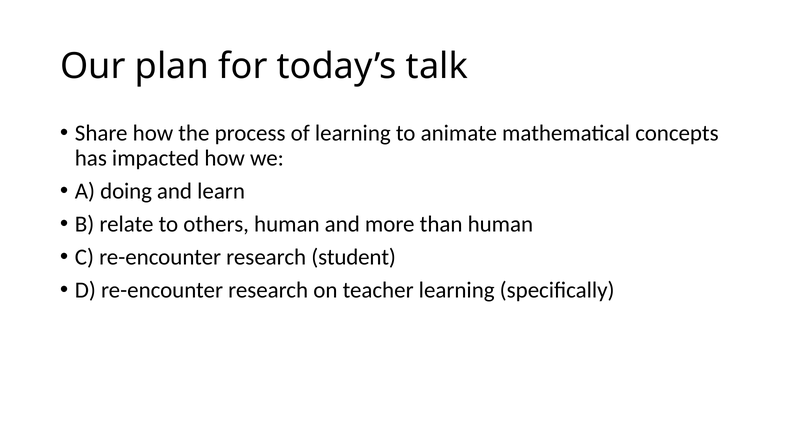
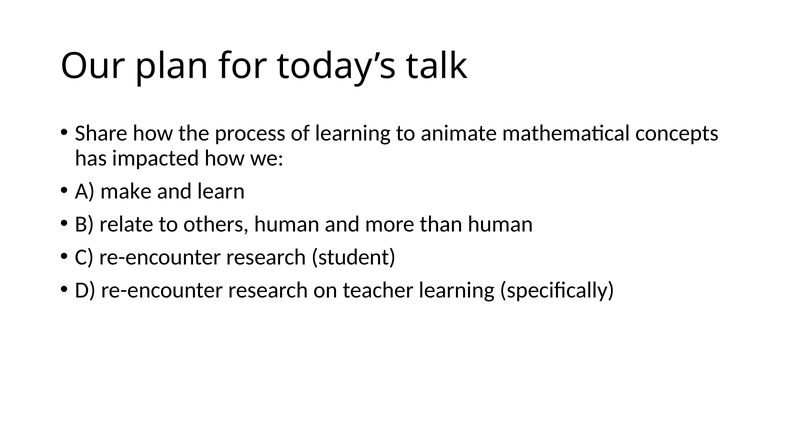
doing: doing -> make
